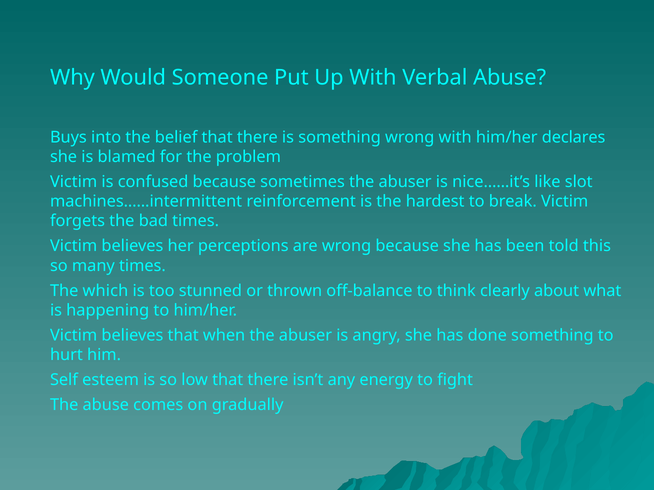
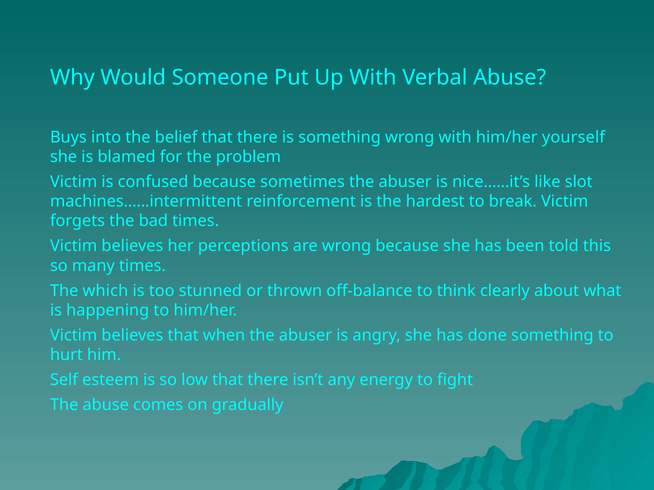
declares: declares -> yourself
